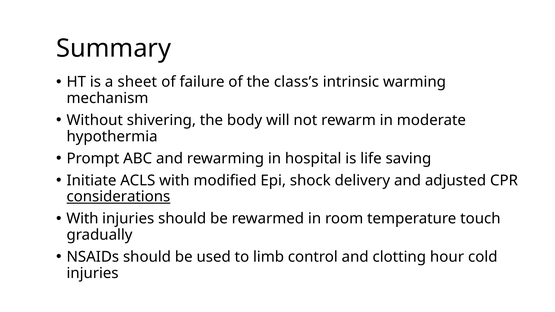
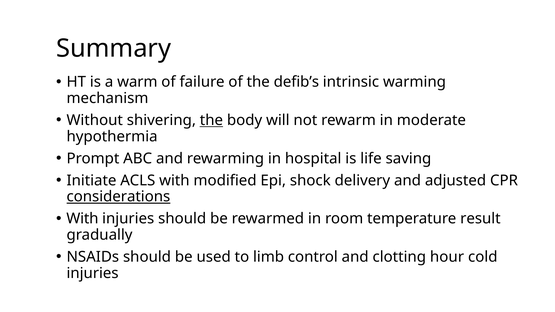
sheet: sheet -> warm
class’s: class’s -> defib’s
the at (211, 120) underline: none -> present
touch: touch -> result
